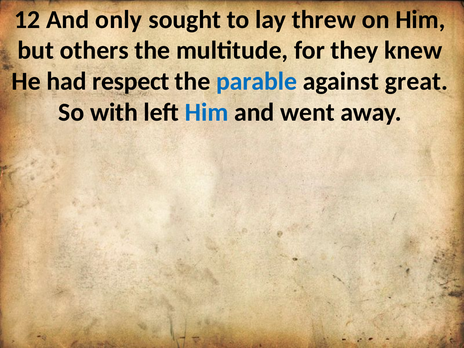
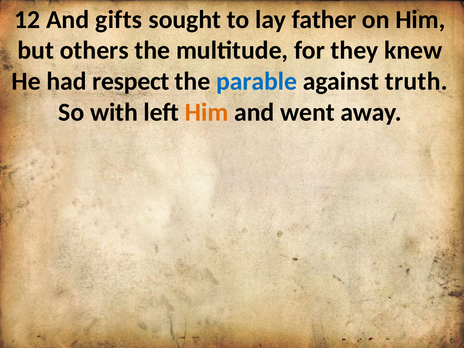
only: only -> gifts
threw: threw -> father
great: great -> truth
Him at (207, 112) colour: blue -> orange
